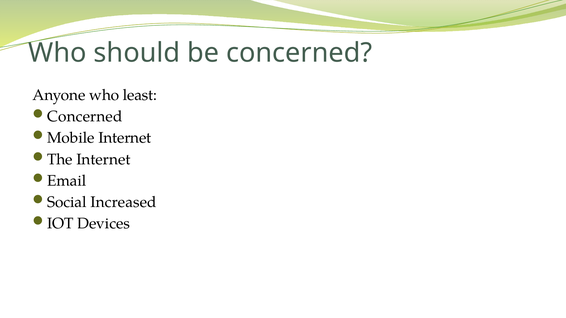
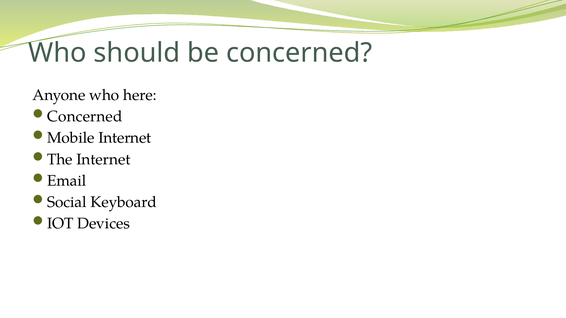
least: least -> here
Increased: Increased -> Keyboard
